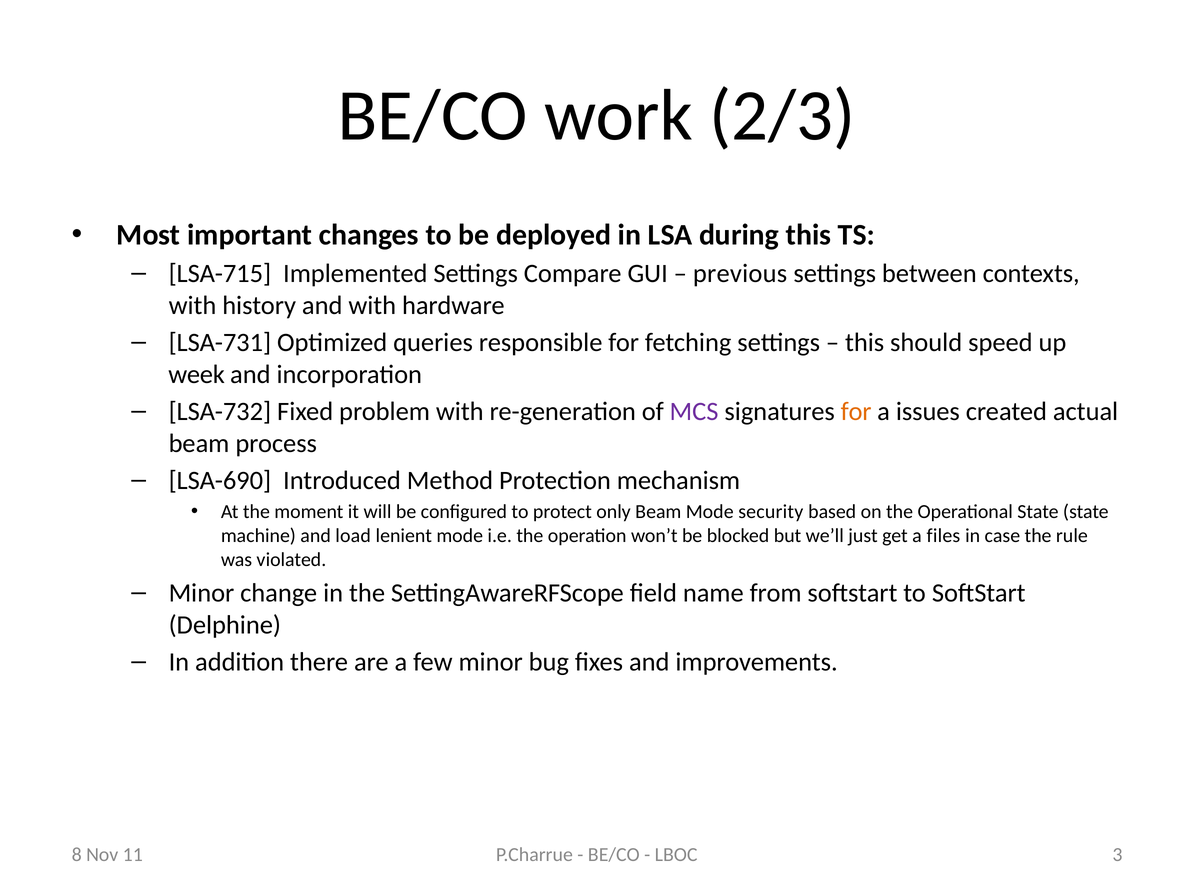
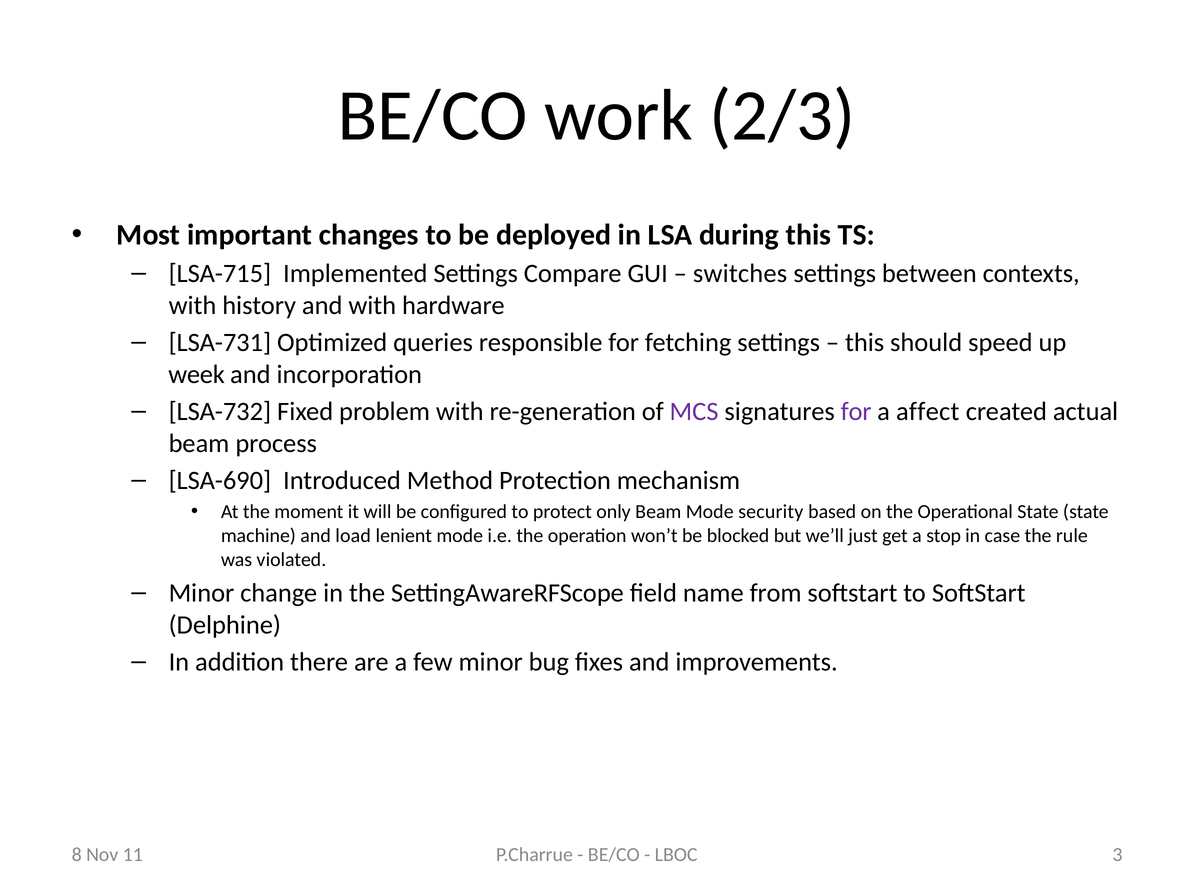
previous: previous -> switches
for at (856, 412) colour: orange -> purple
issues: issues -> affect
files: files -> stop
